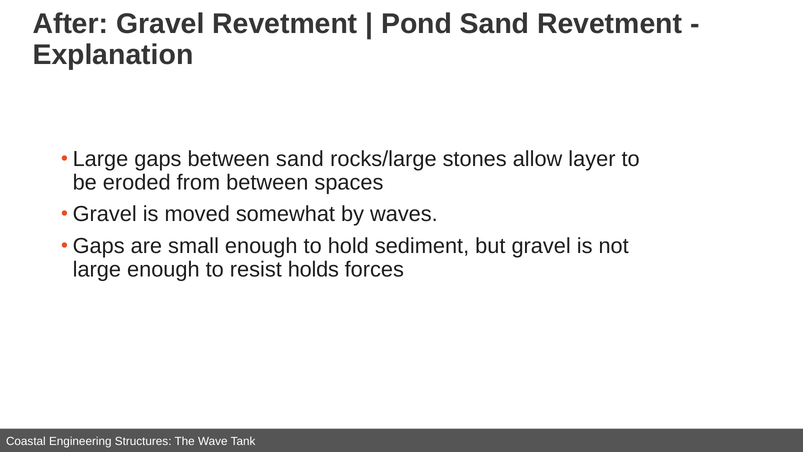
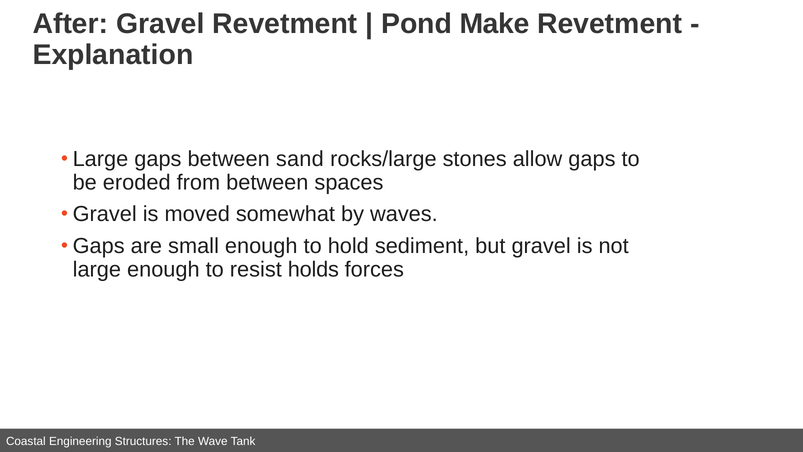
Pond Sand: Sand -> Make
allow layer: layer -> gaps
